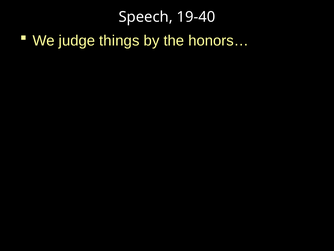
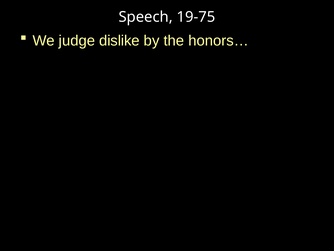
19-40: 19-40 -> 19-75
things: things -> dislike
